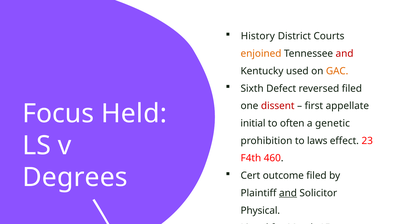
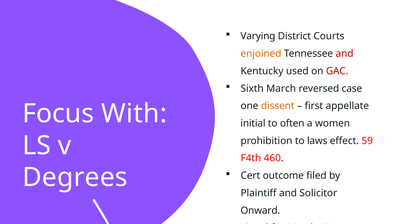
History: History -> Varying
GAC colour: orange -> red
Sixth Defect: Defect -> March
reversed filed: filed -> case
dissent colour: red -> orange
Held: Held -> With
genetic: genetic -> women
23: 23 -> 59
and at (288, 193) underline: present -> none
Physical: Physical -> Onward
